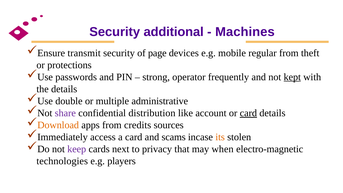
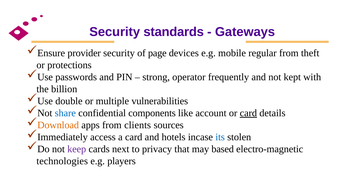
additional: additional -> standards
Machines: Machines -> Gateways
transmit: transmit -> provider
kept underline: present -> none
the details: details -> billion
administrative: administrative -> vulnerabilities
share colour: purple -> blue
distribution: distribution -> components
credits: credits -> clients
scams: scams -> hotels
its colour: orange -> blue
when: when -> based
